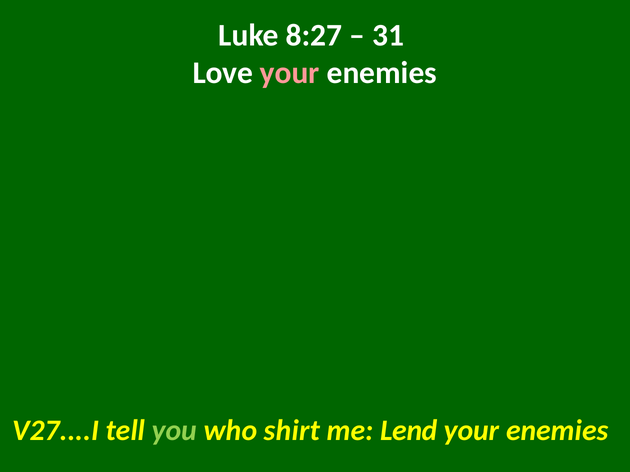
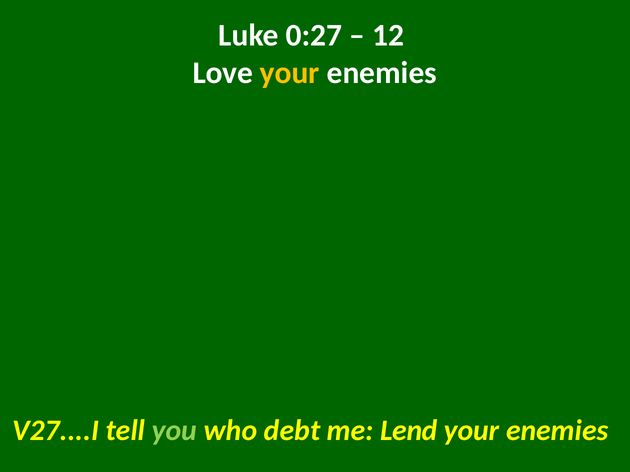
8:27: 8:27 -> 0:27
31: 31 -> 12
your at (290, 73) colour: pink -> yellow
shirt: shirt -> debt
